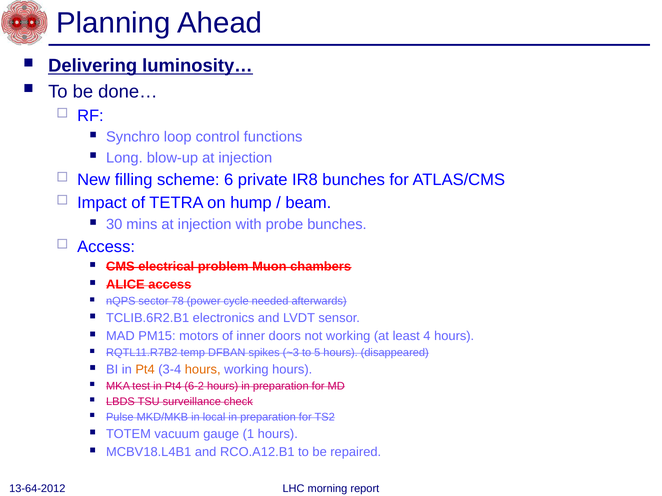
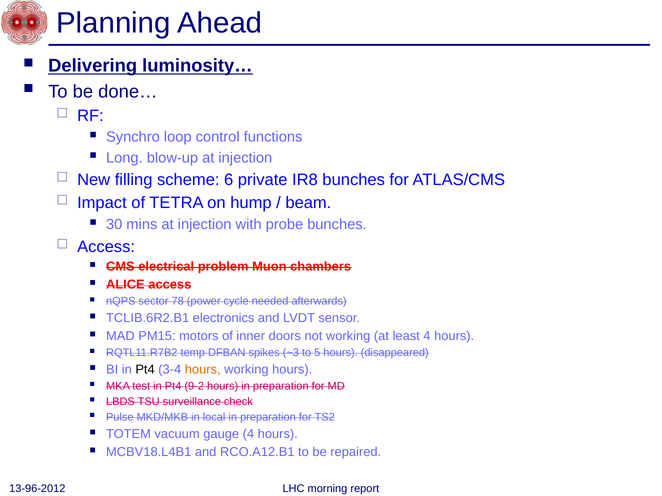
Pt4 at (145, 370) colour: orange -> black
6-2: 6-2 -> 9-2
gauge 1: 1 -> 4
13-64-2012: 13-64-2012 -> 13-96-2012
